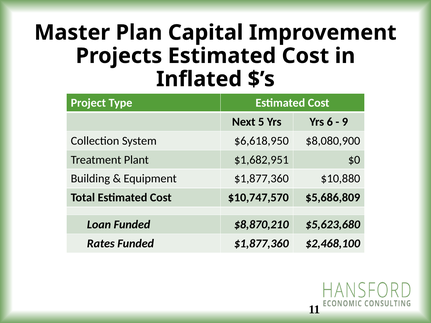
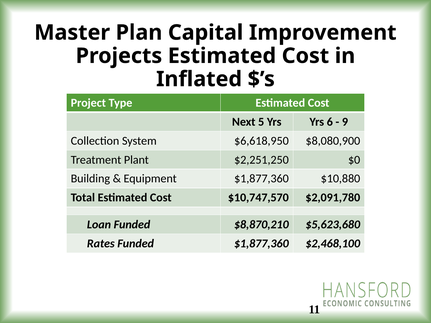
$1,682,951: $1,682,951 -> $2,251,250
$5,686,809: $5,686,809 -> $2,091,780
